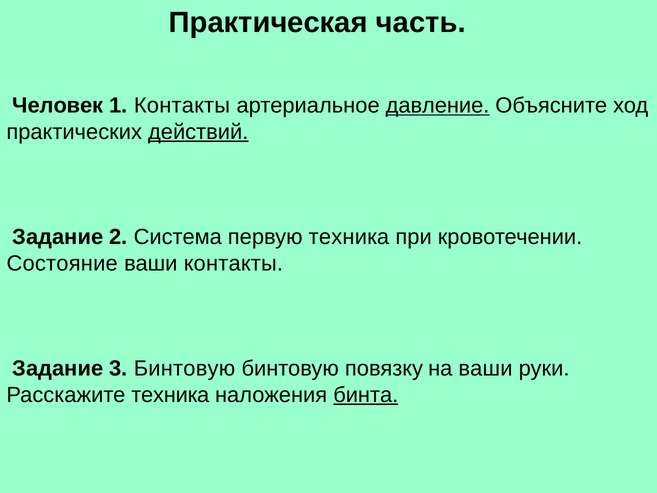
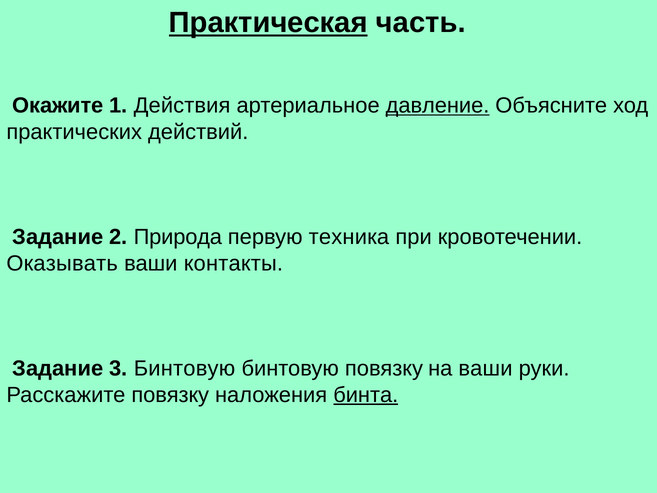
Практическая underline: none -> present
Человек: Человек -> Окажите
1 Контакты: Контакты -> Действия
действий underline: present -> none
Система: Система -> Природа
Состояние: Состояние -> Оказывать
Расскажите техника: техника -> повязку
